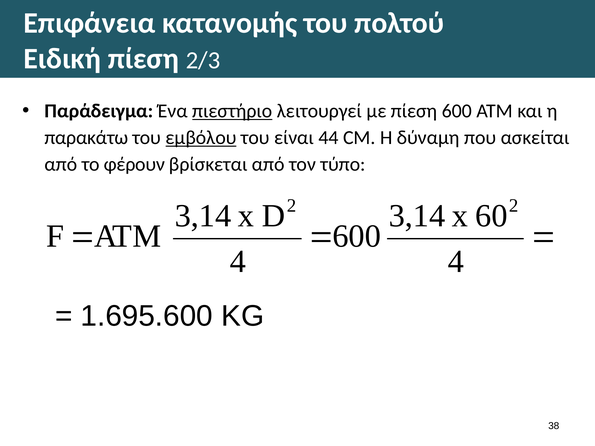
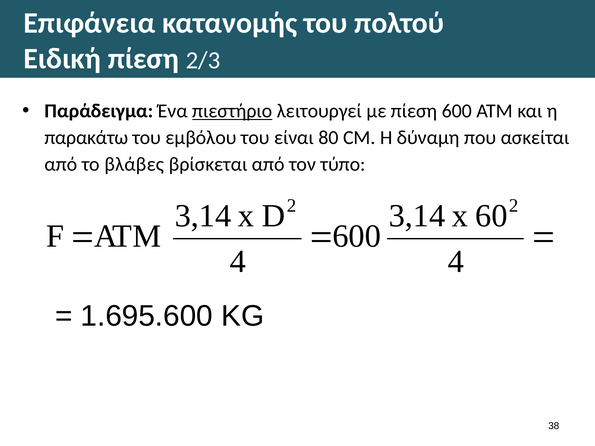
εμβόλου underline: present -> none
44: 44 -> 80
φέρουν: φέρουν -> βλάβες
